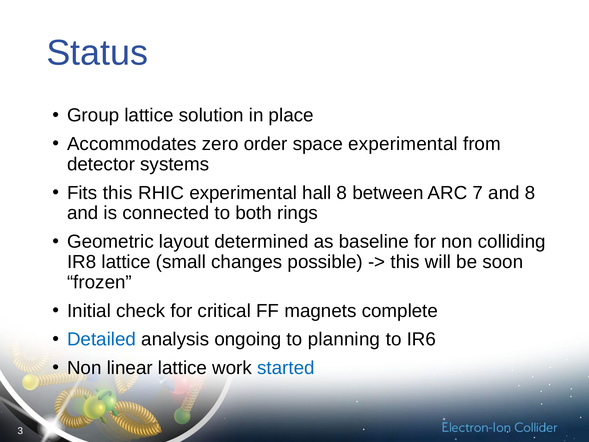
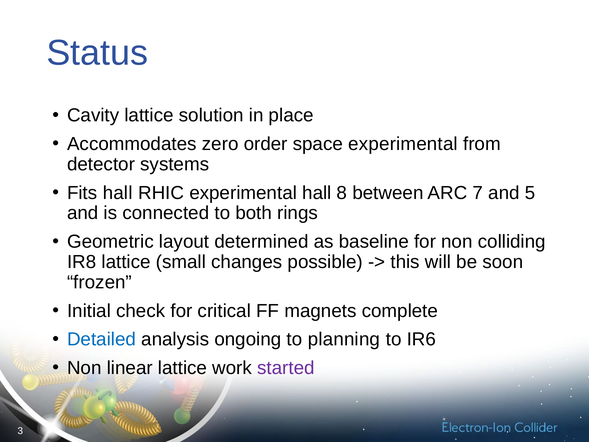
Group: Group -> Cavity
Fits this: this -> hall
and 8: 8 -> 5
started colour: blue -> purple
